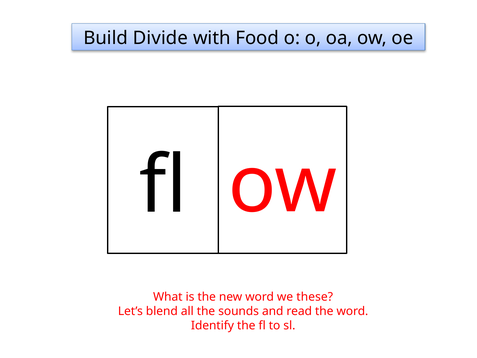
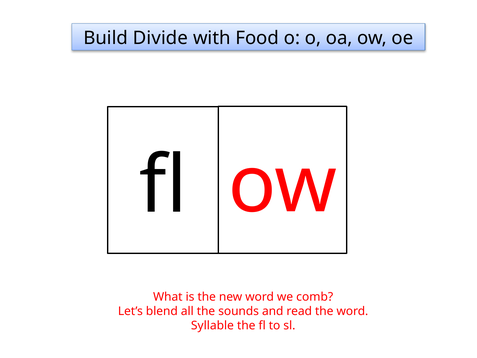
these: these -> comb
Identify: Identify -> Syllable
